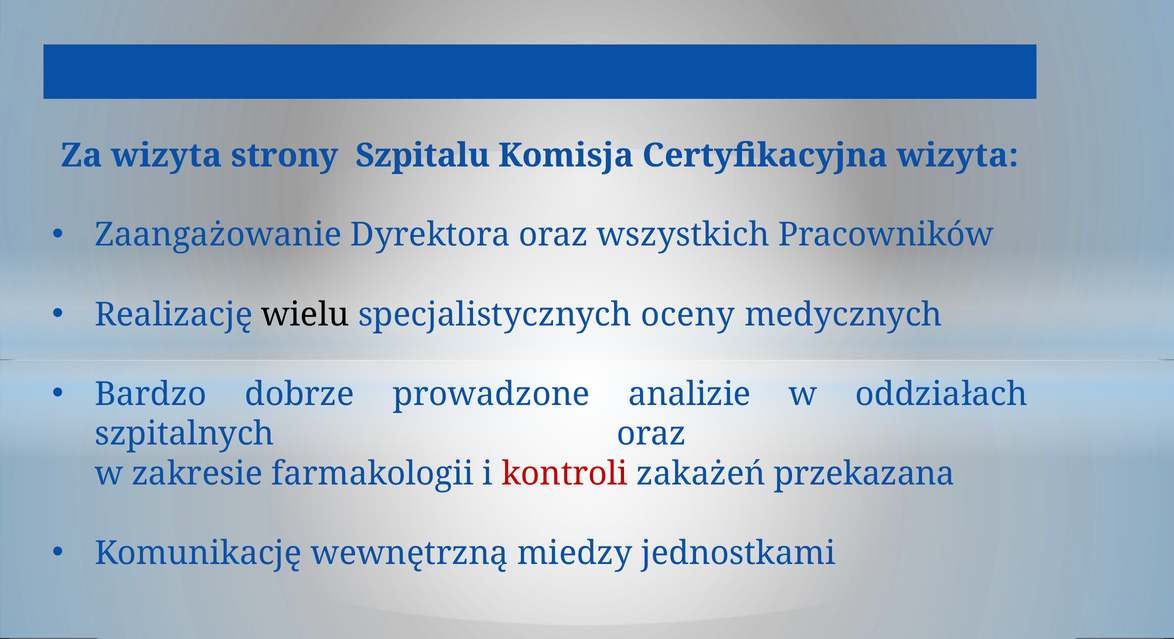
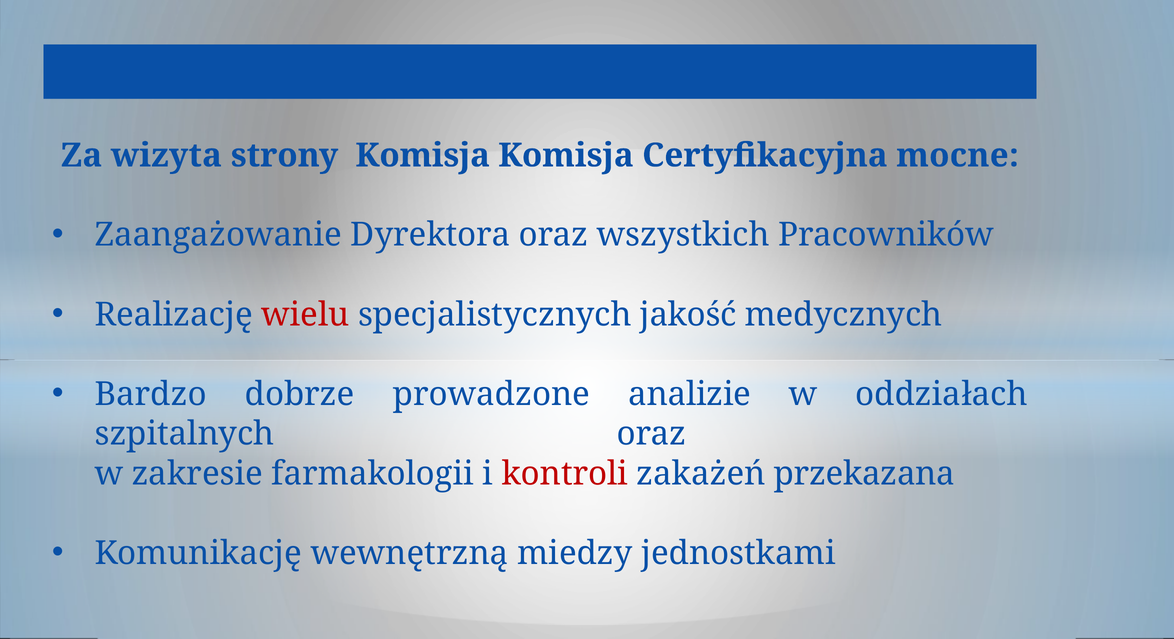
strony Szpitalu: Szpitalu -> Komisja
Certyfikacyjna wizyta: wizyta -> mocne
wielu colour: black -> red
oceny: oceny -> jakość
